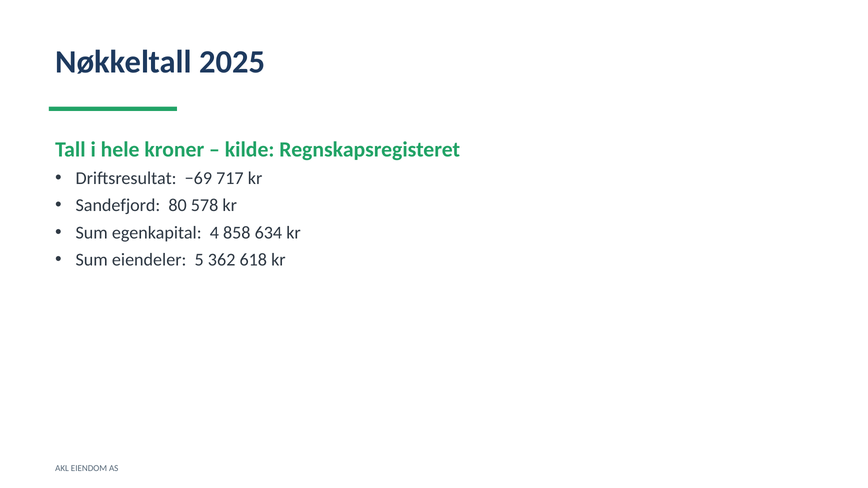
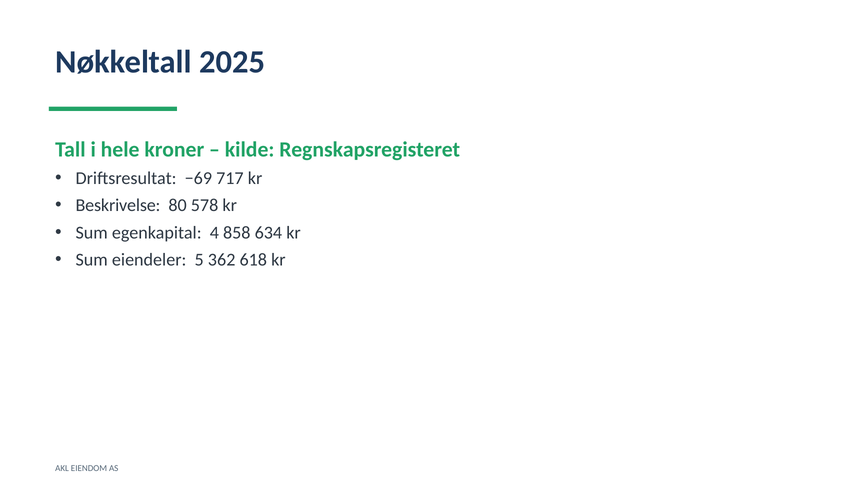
Sandefjord: Sandefjord -> Beskrivelse
